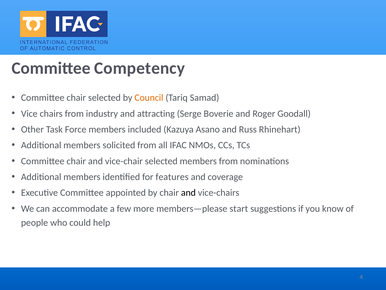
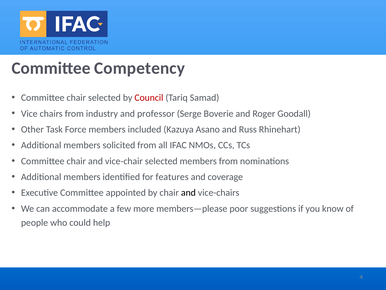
Council colour: orange -> red
attracting: attracting -> professor
start: start -> poor
